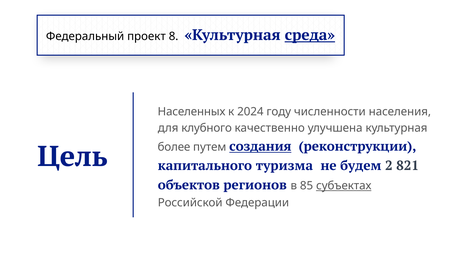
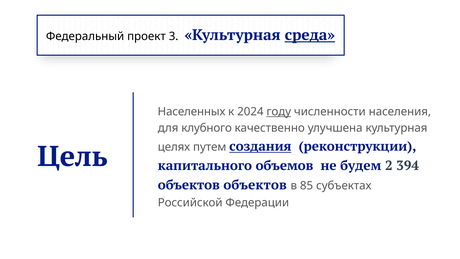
8: 8 -> 3
году underline: none -> present
более: более -> целях
туризма: туризма -> объемов
821: 821 -> 394
объектов регионов: регионов -> объектов
субъектах underline: present -> none
